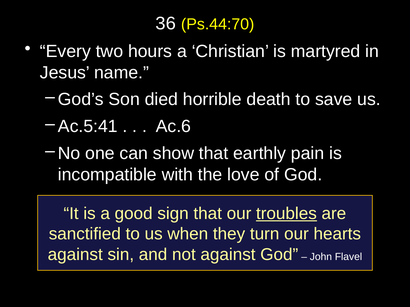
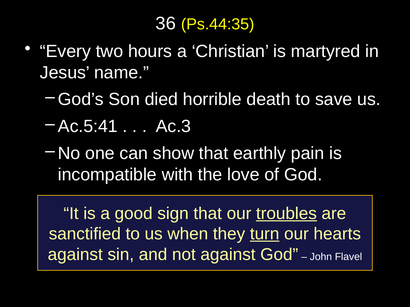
Ps.44:70: Ps.44:70 -> Ps.44:35
Ac.6: Ac.6 -> Ac.3
turn underline: none -> present
